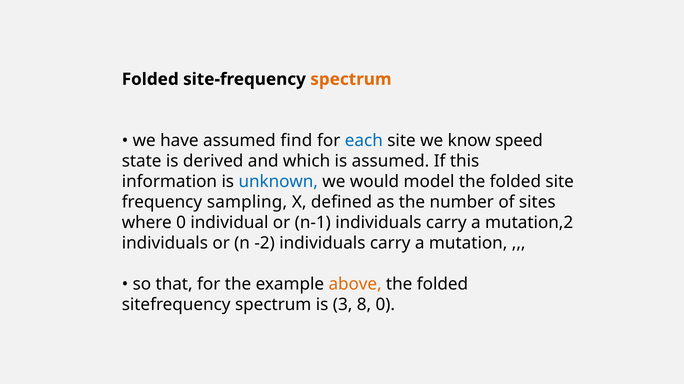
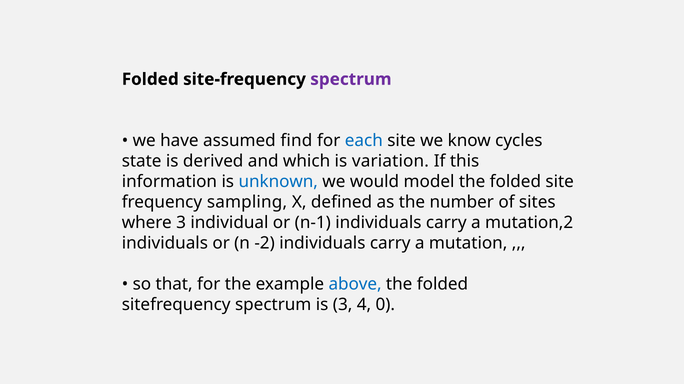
spectrum at (351, 79) colour: orange -> purple
speed: speed -> cycles
is assumed: assumed -> variation
where 0: 0 -> 3
above colour: orange -> blue
8: 8 -> 4
